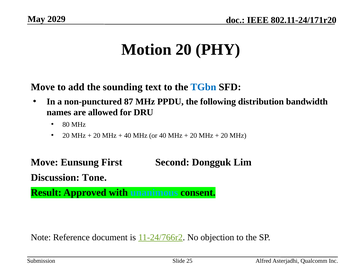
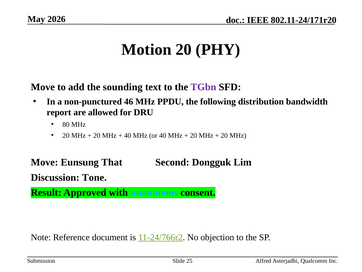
2029: 2029 -> 2026
TGbn colour: blue -> purple
87: 87 -> 46
names: names -> report
First: First -> That
